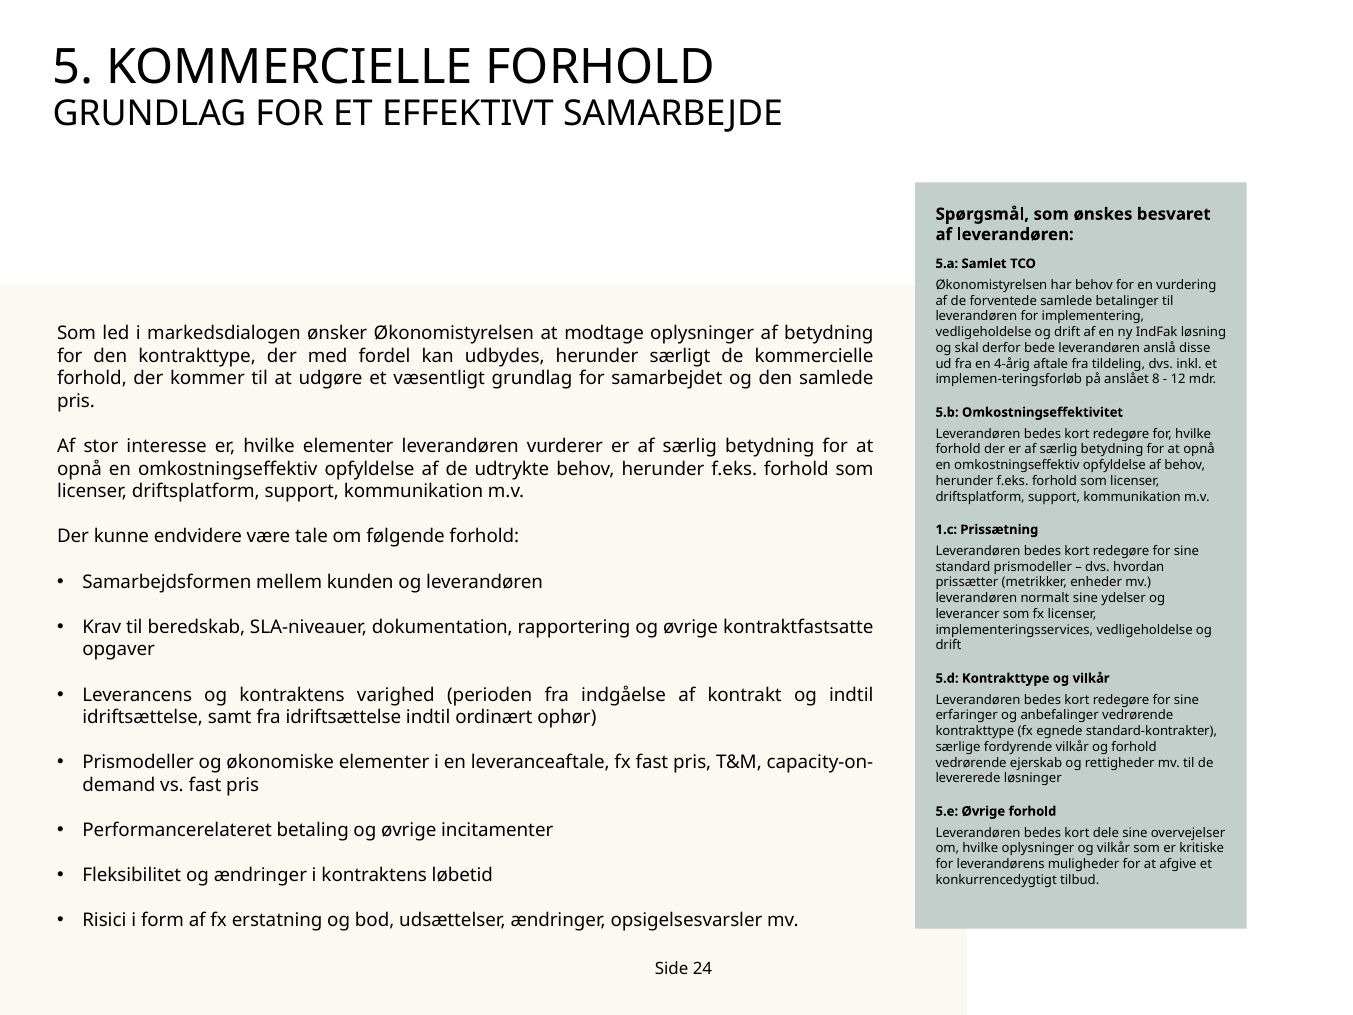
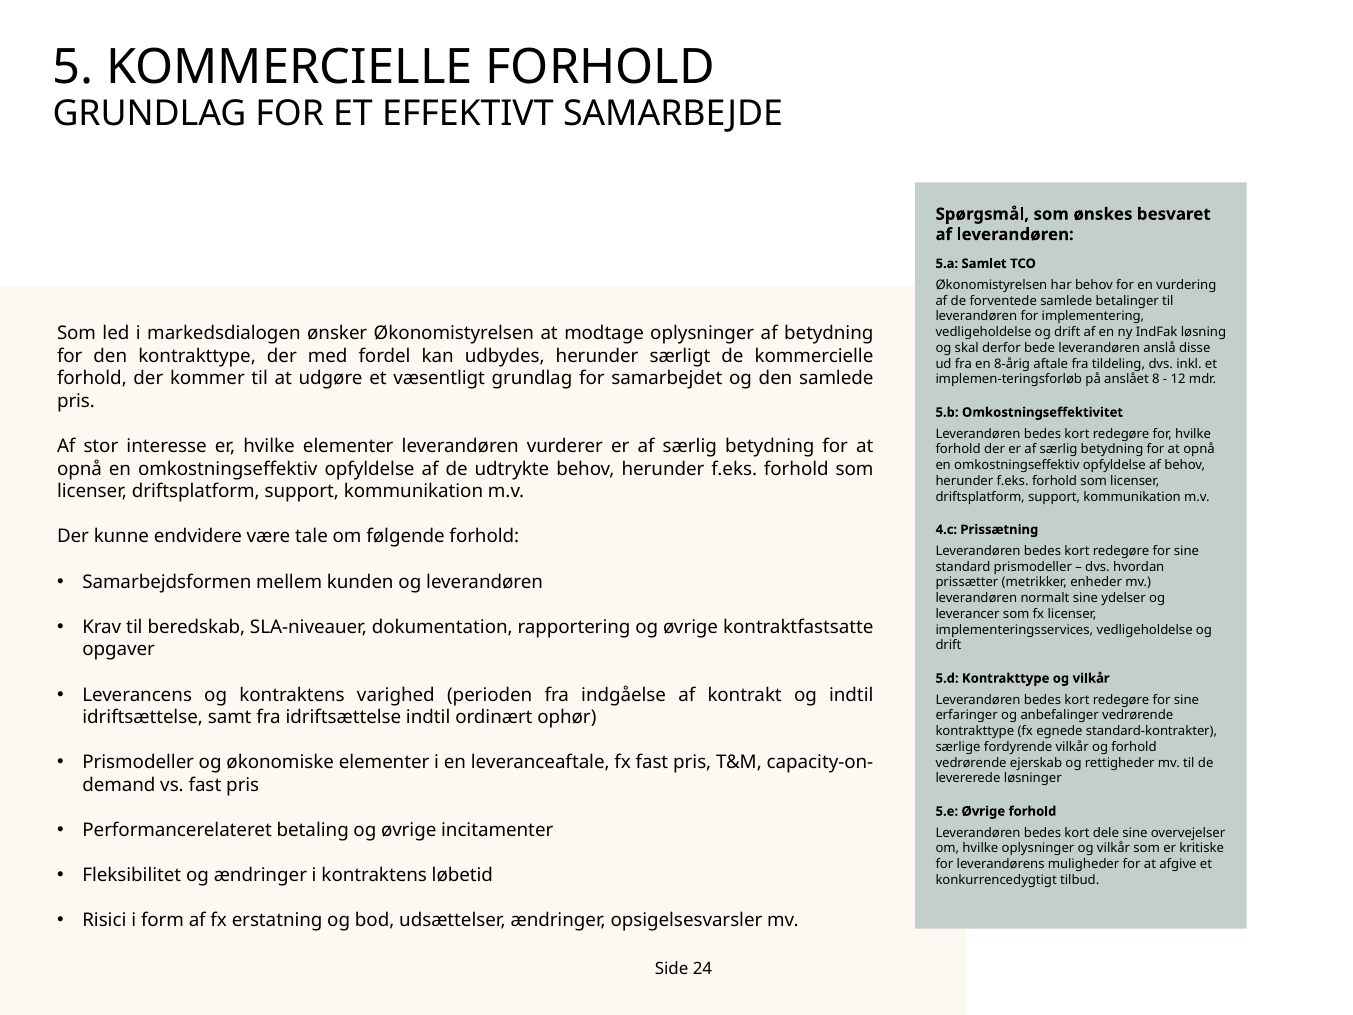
4-årig: 4-årig -> 8-årig
1.c: 1.c -> 4.c
